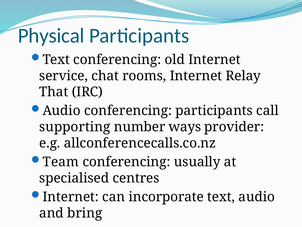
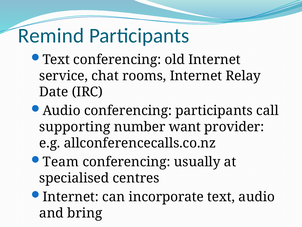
Physical: Physical -> Remind
That: That -> Date
ways: ways -> want
